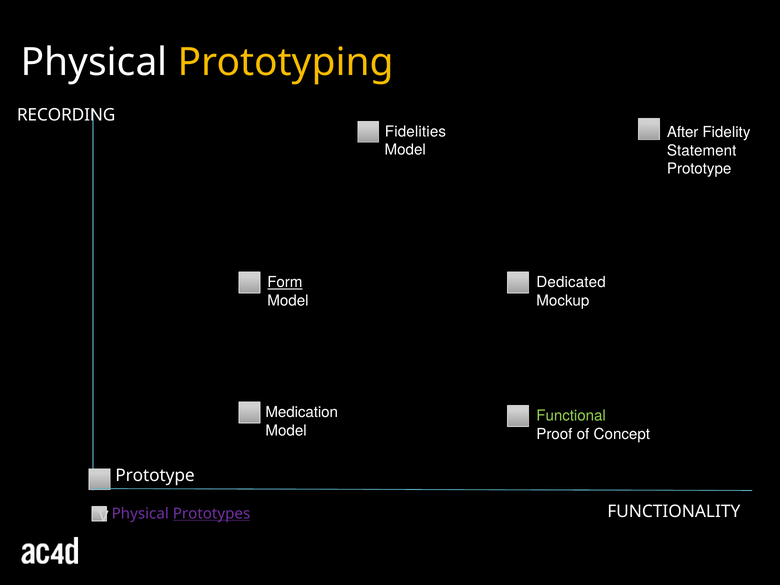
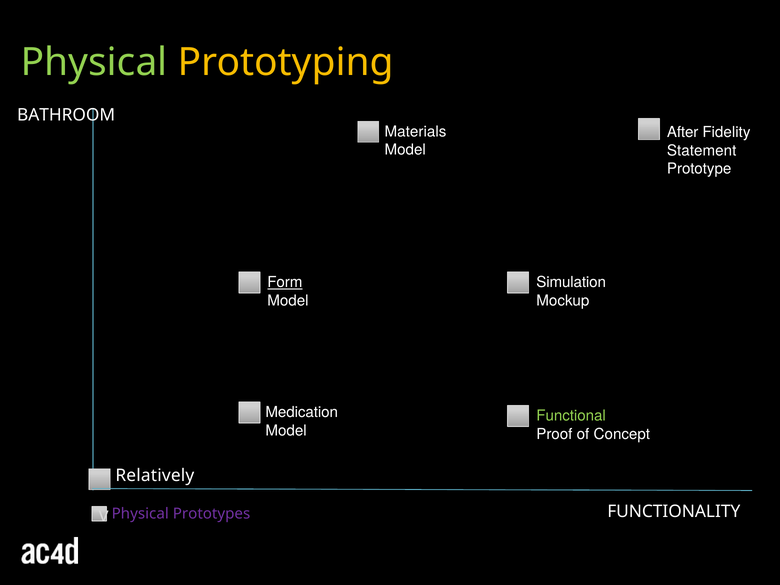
Physical at (94, 62) colour: white -> light green
RECORDING: RECORDING -> BATHROOM
Fidelities: Fidelities -> Materials
Dedicated: Dedicated -> Simulation
Prototype at (155, 475): Prototype -> Relatively
Prototypes underline: present -> none
